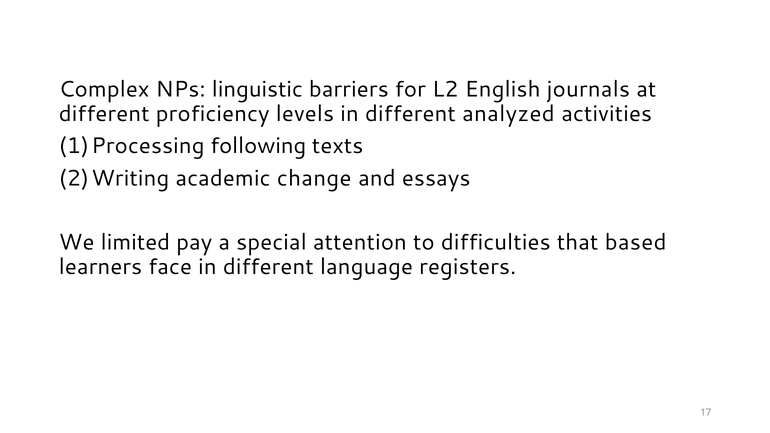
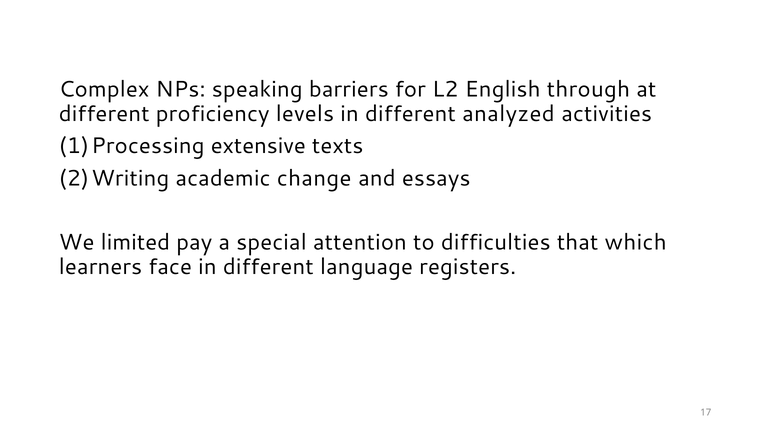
linguistic: linguistic -> speaking
journals: journals -> through
following: following -> extensive
based: based -> which
